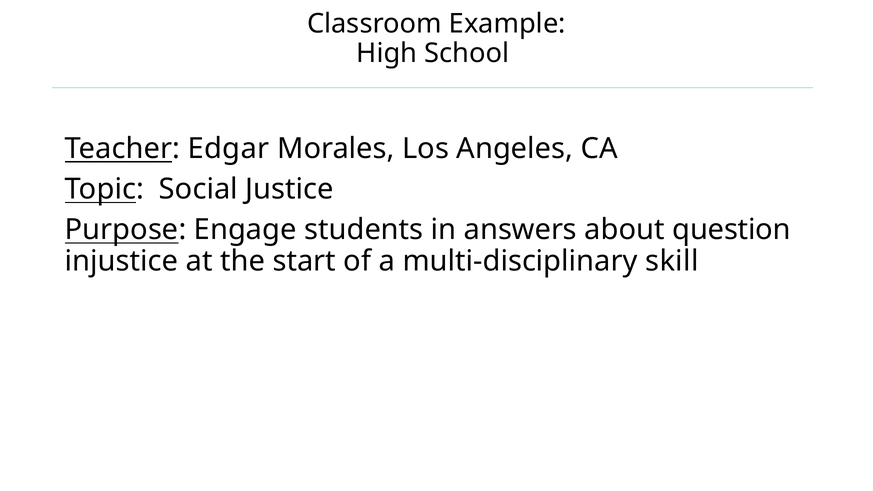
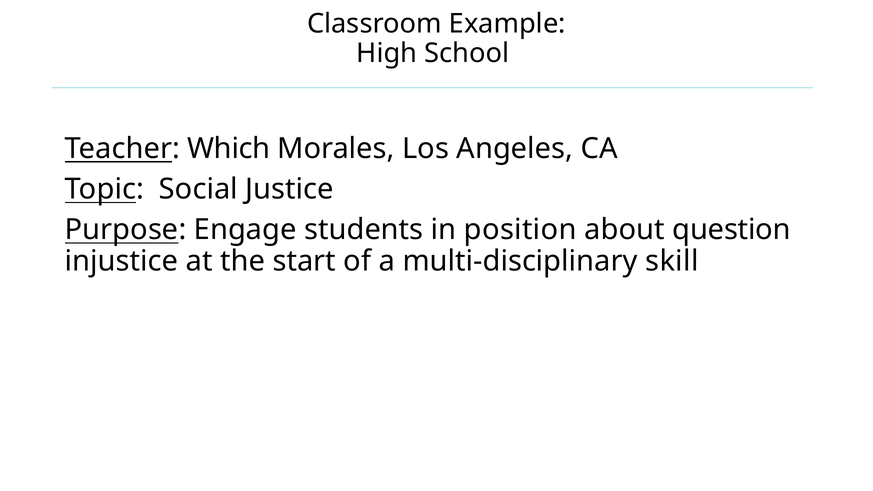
Edgar: Edgar -> Which
answers: answers -> position
